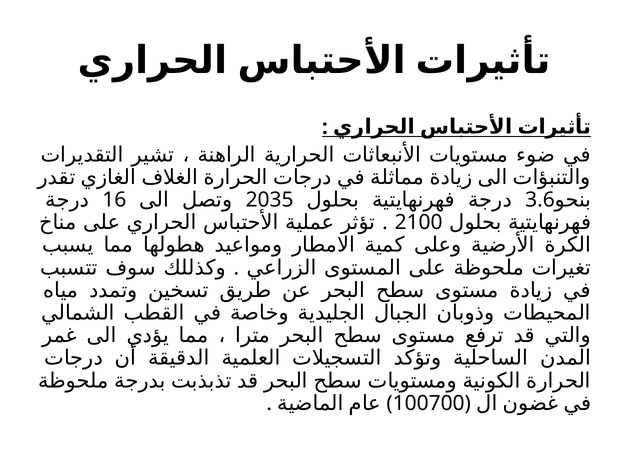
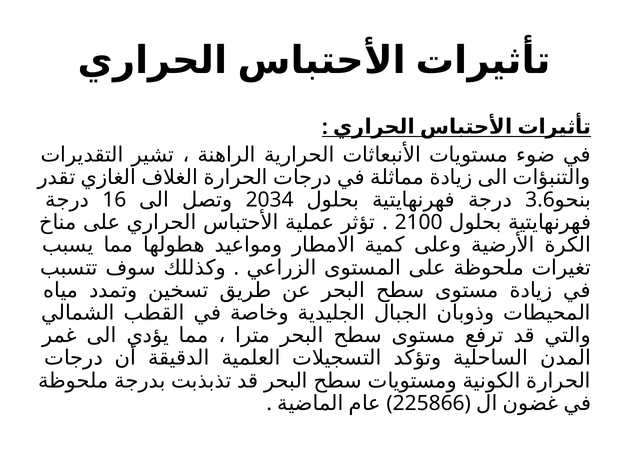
2035: 2035 -> 2034
100700: 100700 -> 225866
